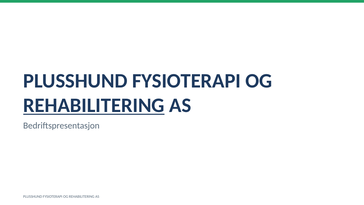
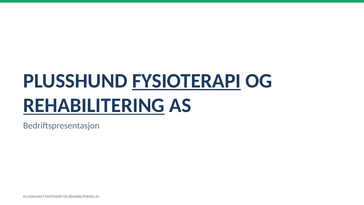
FYSIOTERAPI at (186, 81) underline: none -> present
